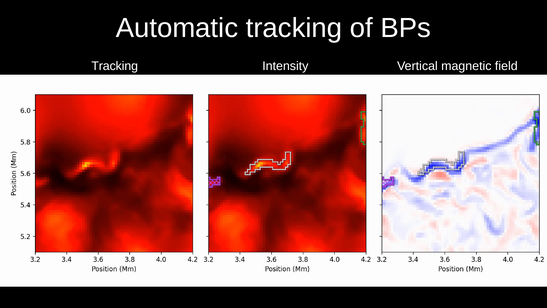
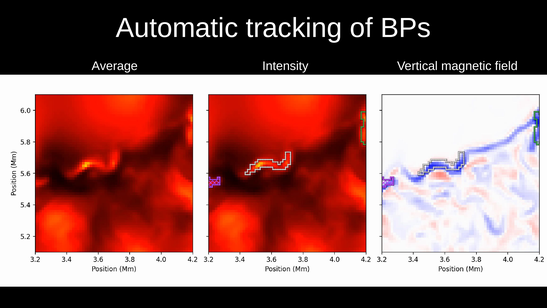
Tracking at (115, 66): Tracking -> Average
